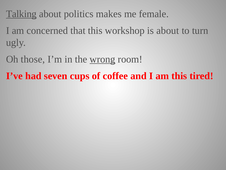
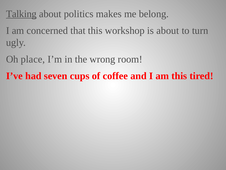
female: female -> belong
those: those -> place
wrong underline: present -> none
